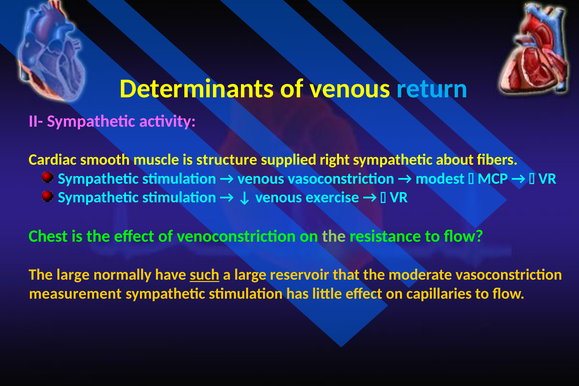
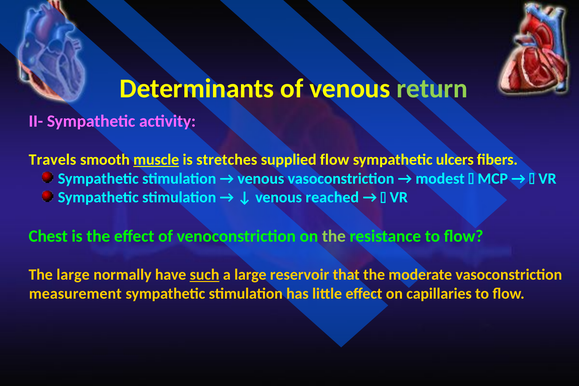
return colour: light blue -> light green
Cardiac: Cardiac -> Travels
muscle underline: none -> present
structure: structure -> stretches
supplied right: right -> flow
about: about -> ulcers
exercise: exercise -> reached
